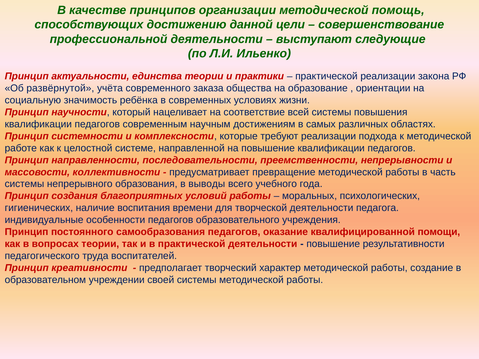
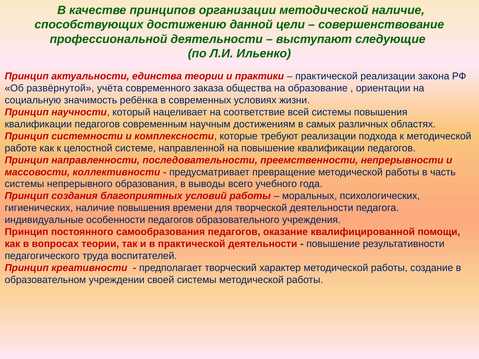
методической помощь: помощь -> наличие
наличие воспитания: воспитания -> повышения
